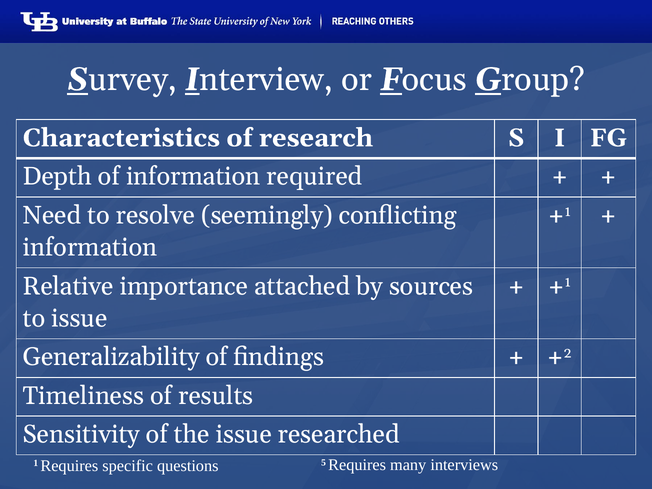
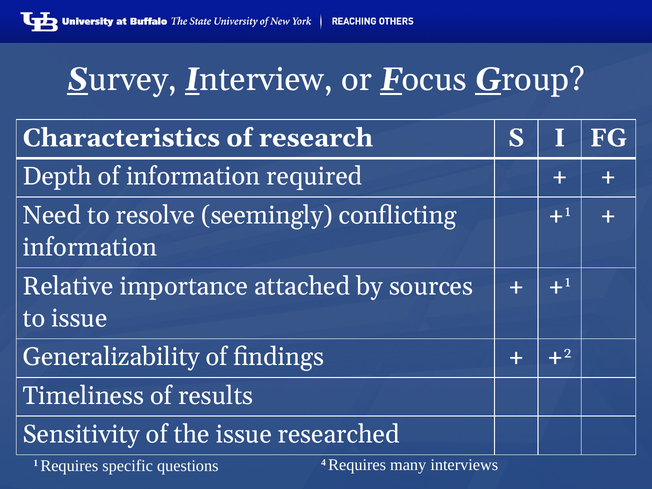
5: 5 -> 4
